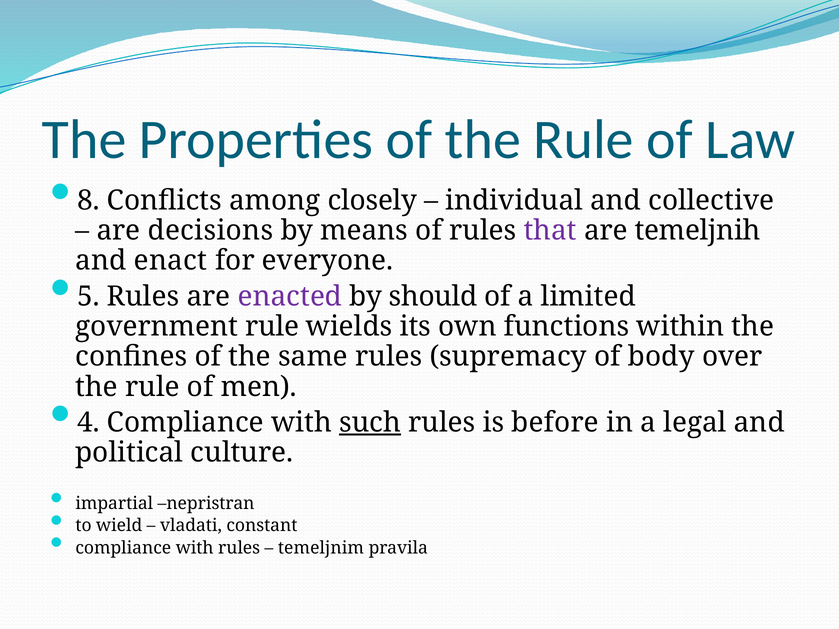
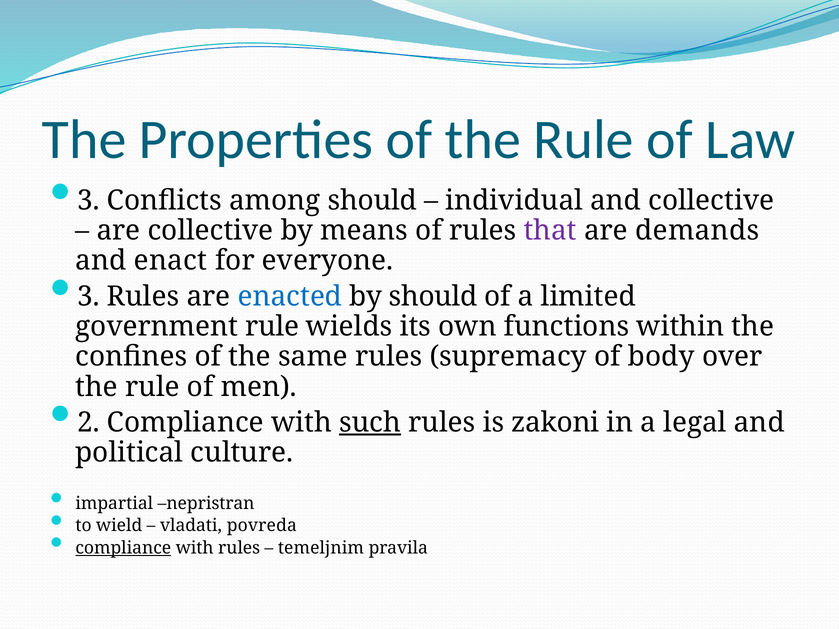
8 at (88, 200): 8 -> 3
among closely: closely -> should
are decisions: decisions -> collective
temeljnih: temeljnih -> demands
5 at (88, 296): 5 -> 3
enacted colour: purple -> blue
4: 4 -> 2
before: before -> zakoni
constant: constant -> povreda
compliance at (123, 548) underline: none -> present
